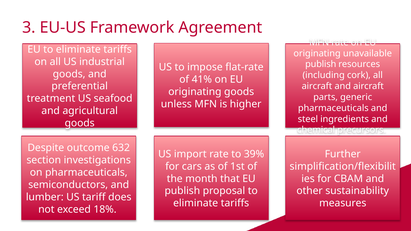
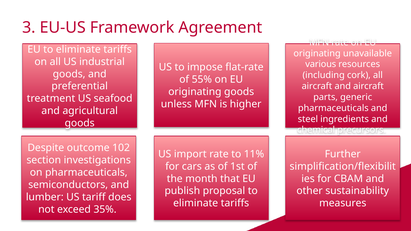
publish at (321, 64): publish -> various
41%: 41% -> 55%
632: 632 -> 102
39%: 39% -> 11%
18%: 18% -> 35%
